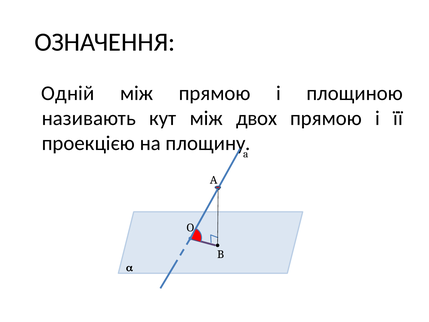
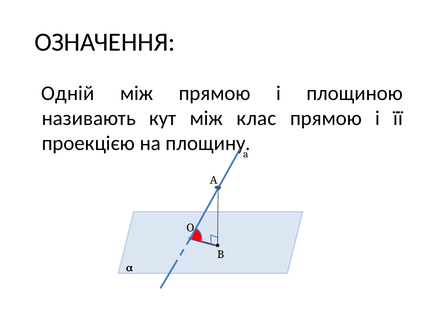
двох: двох -> клас
